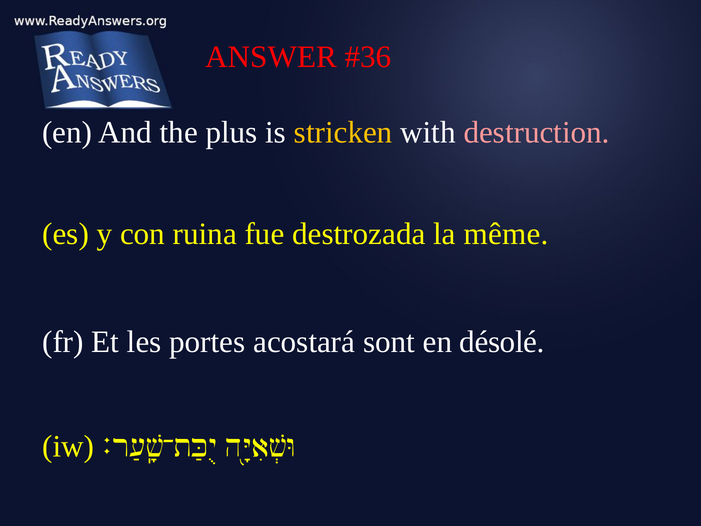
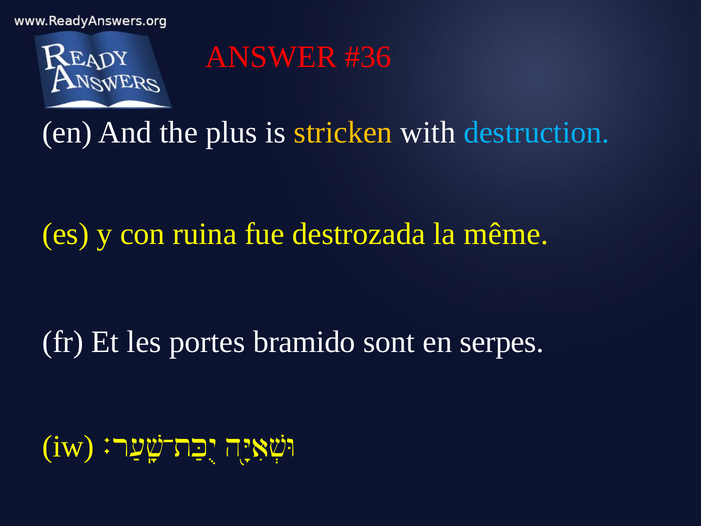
destruction colour: pink -> light blue
acostará: acostará -> bramido
désolé: désolé -> serpes
